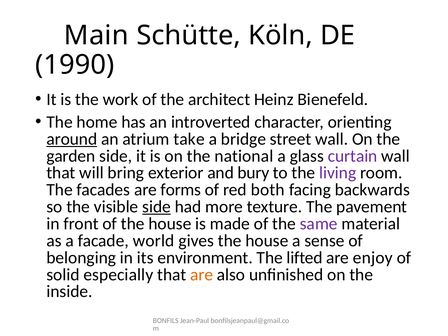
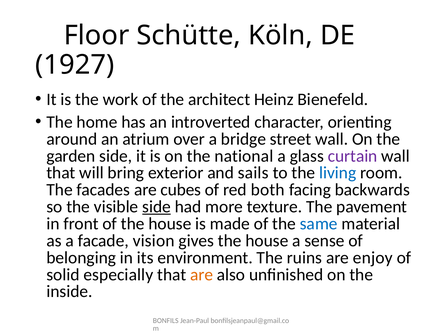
Main: Main -> Floor
1990: 1990 -> 1927
around underline: present -> none
take: take -> over
bury: bury -> sails
living colour: purple -> blue
forms: forms -> cubes
same colour: purple -> blue
world: world -> vision
lifted: lifted -> ruins
